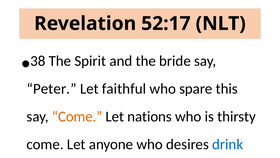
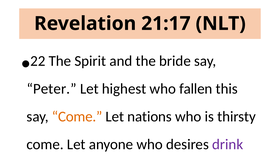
52:17: 52:17 -> 21:17
38: 38 -> 22
faithful: faithful -> highest
spare: spare -> fallen
drink colour: blue -> purple
